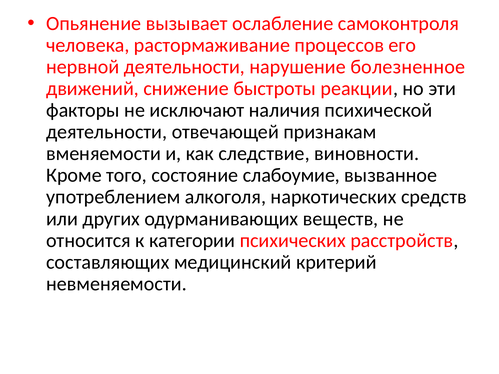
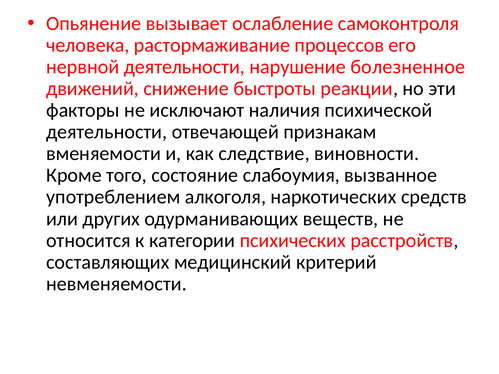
слабоумие: слабоумие -> слабоумия
